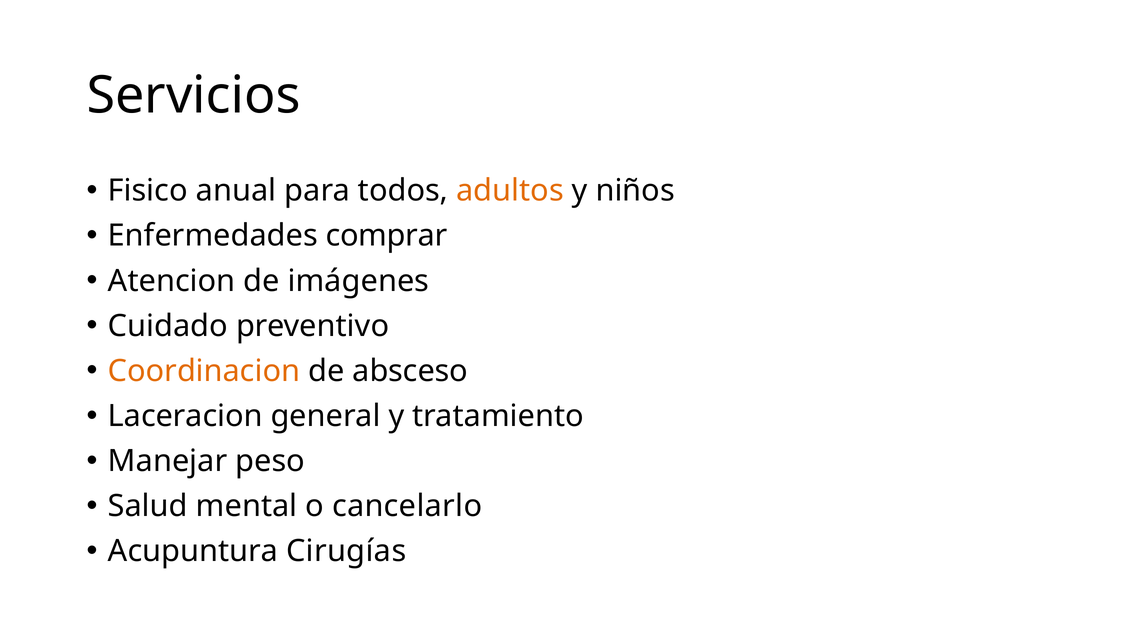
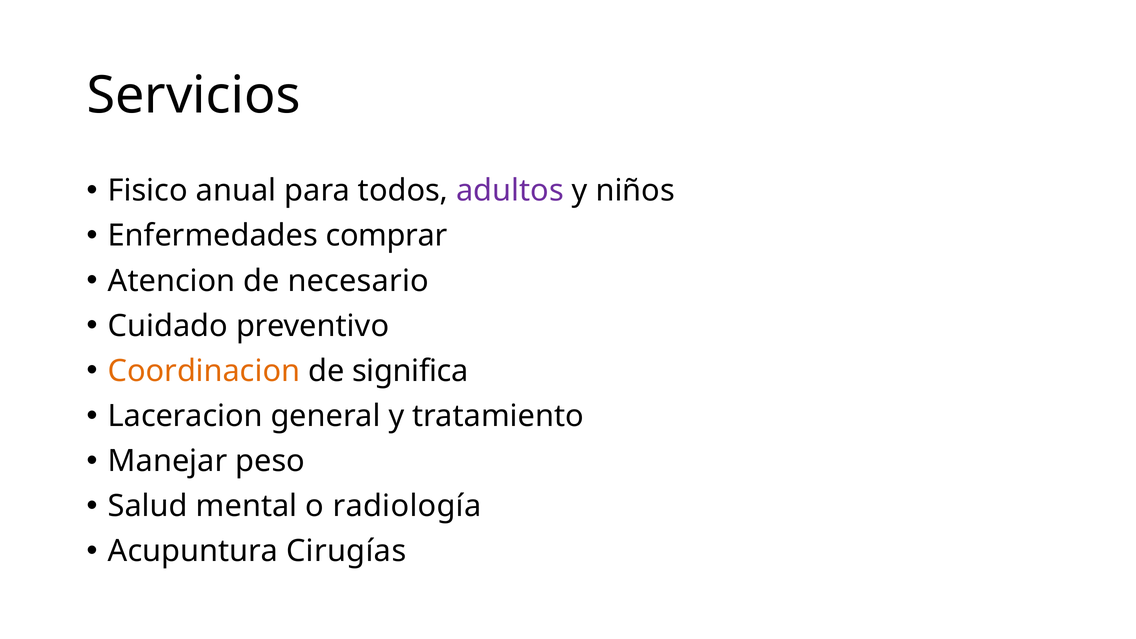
adultos colour: orange -> purple
imágenes: imágenes -> necesario
absceso: absceso -> significa
cancelarlo: cancelarlo -> radiología
